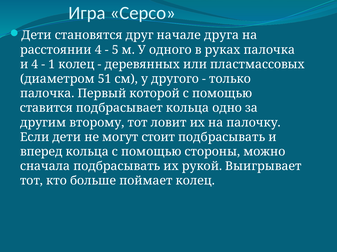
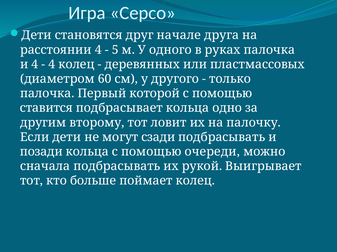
1 at (52, 65): 1 -> 4
51: 51 -> 60
стоит: стоит -> сзади
вперед: вперед -> позади
стороны: стороны -> очереди
